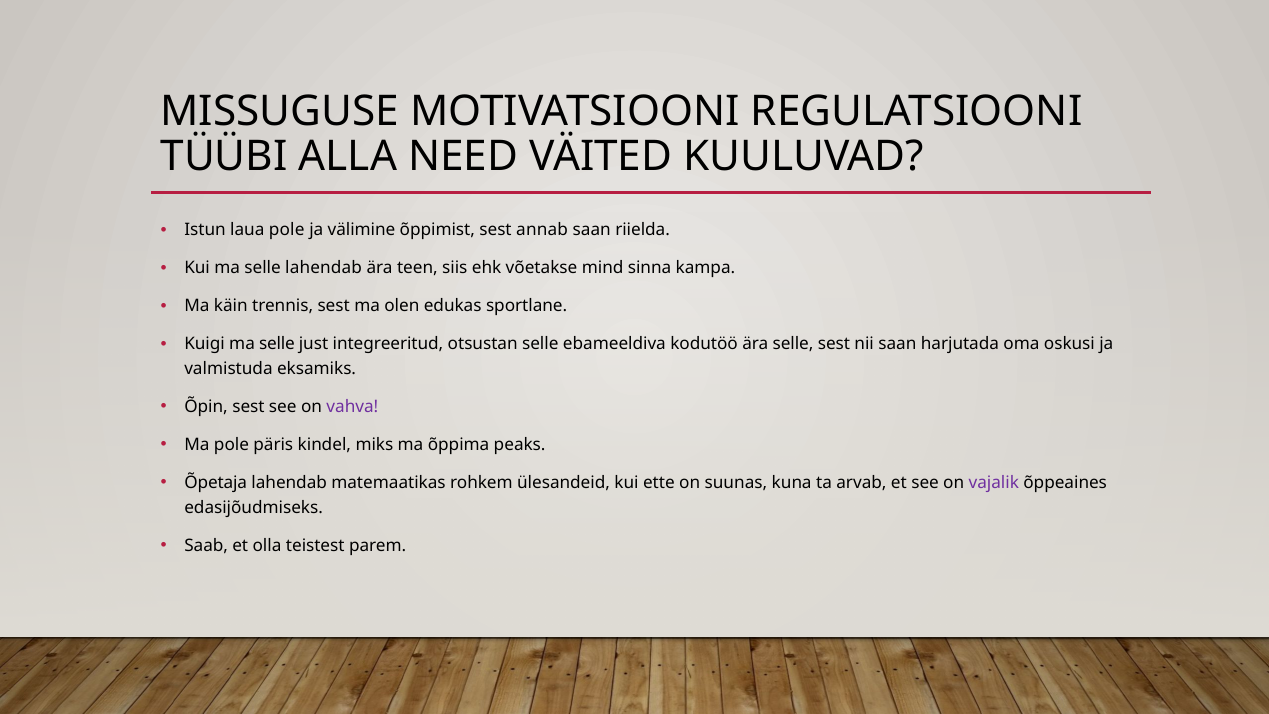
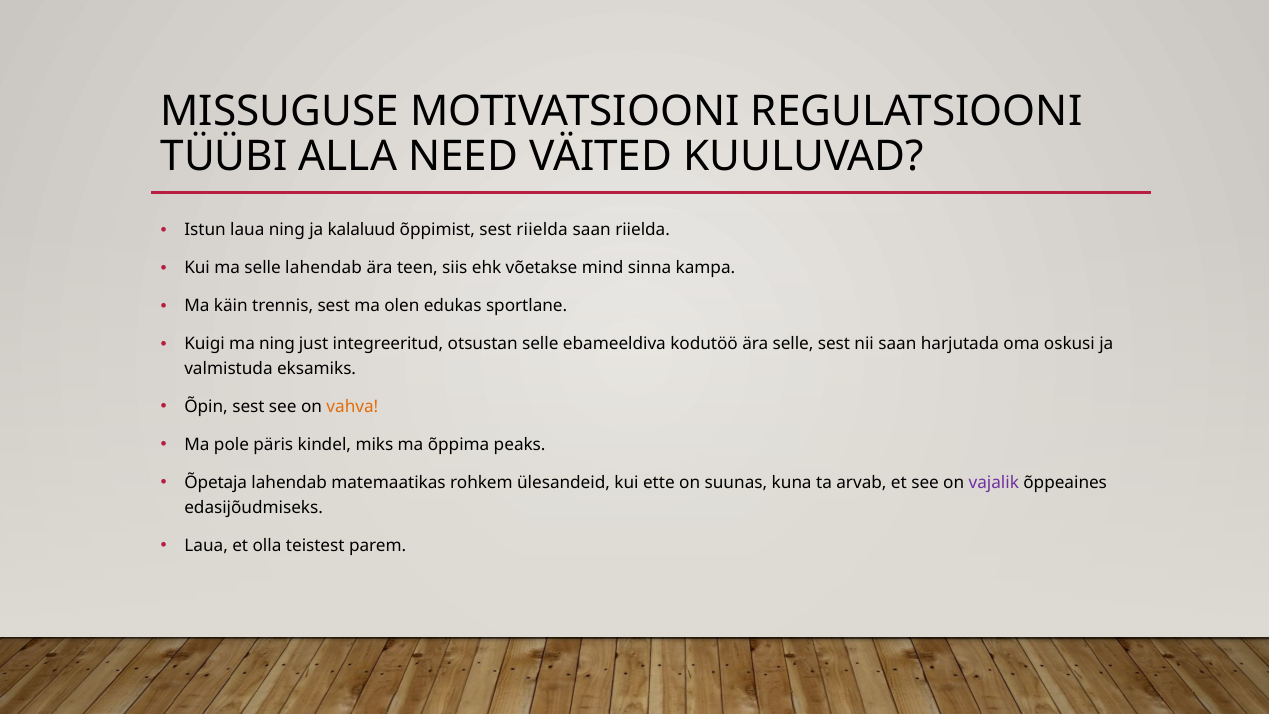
laua pole: pole -> ning
välimine: välimine -> kalaluud
sest annab: annab -> riielda
Kuigi ma selle: selle -> ning
vahva colour: purple -> orange
Saab at (206, 546): Saab -> Laua
